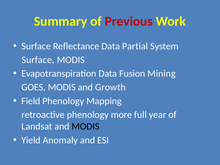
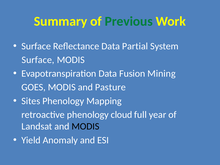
Previous colour: red -> green
Growth: Growth -> Pasture
Field: Field -> Sites
more: more -> cloud
